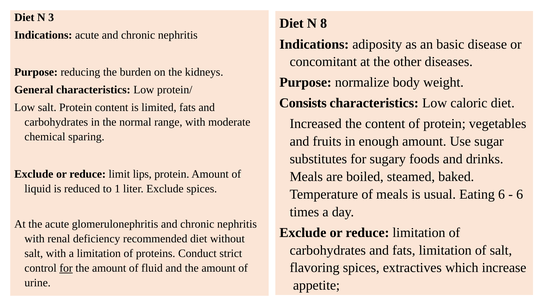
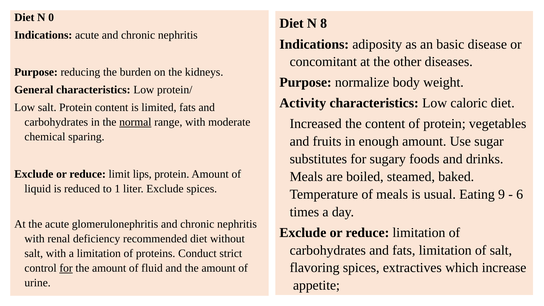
3: 3 -> 0
Consists: Consists -> Activity
normal underline: none -> present
Eating 6: 6 -> 9
